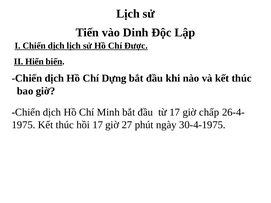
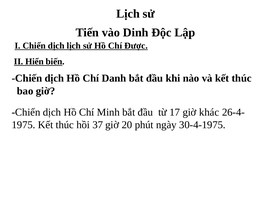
Dựng: Dựng -> Danh
chấp: chấp -> khác
hồi 17: 17 -> 37
27: 27 -> 20
